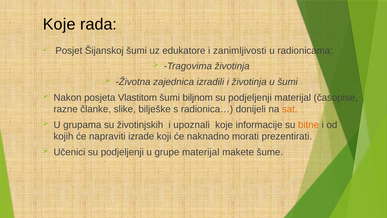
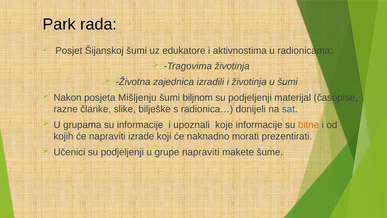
Koje at (59, 24): Koje -> Park
zanimljivosti: zanimljivosti -> aktivnostima
Vlastitom: Vlastitom -> Mišljenju
sat colour: orange -> blue
su životinjskih: životinjskih -> informacije
grupe materijal: materijal -> napraviti
